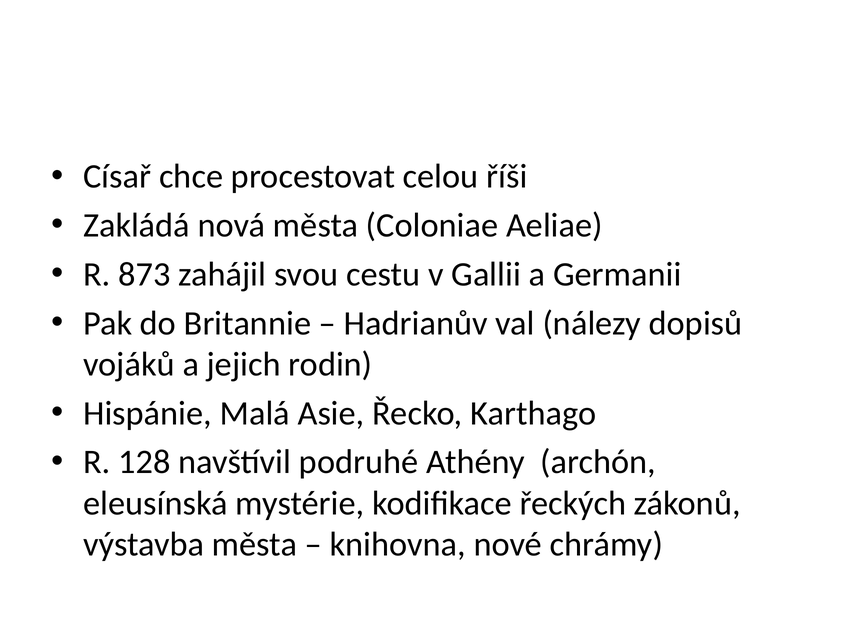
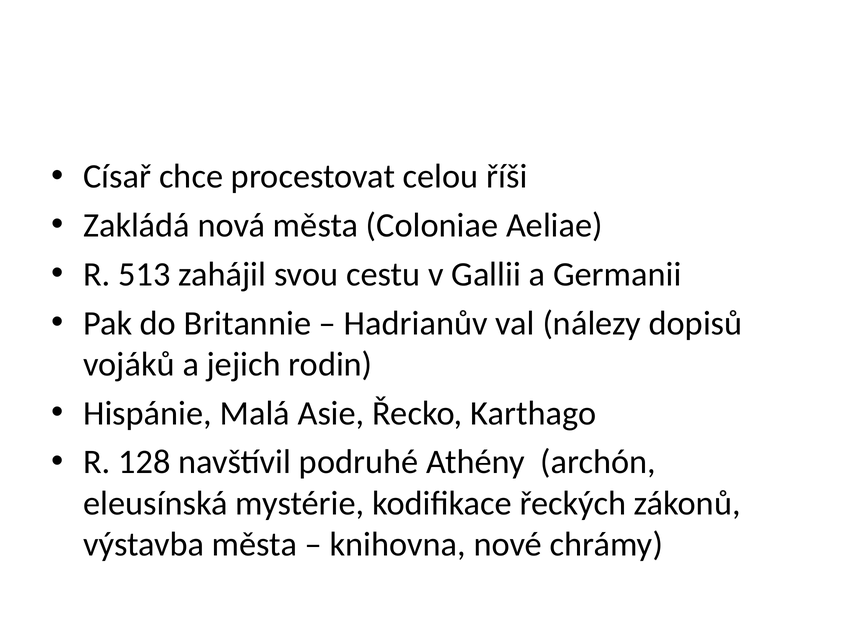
873: 873 -> 513
